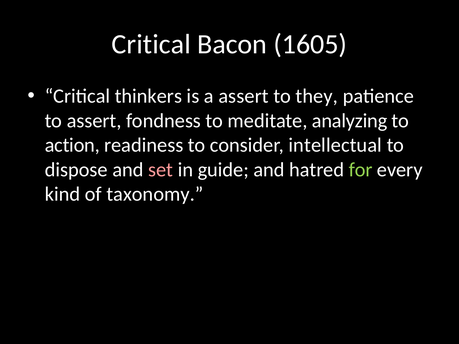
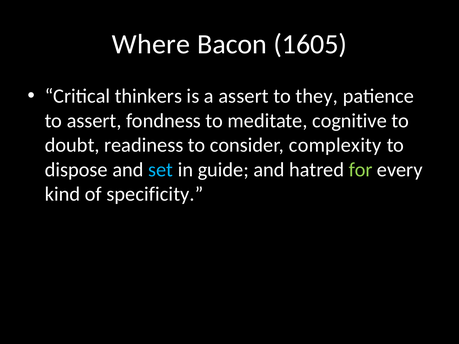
Critical at (151, 44): Critical -> Where
analyzing: analyzing -> cognitive
action: action -> doubt
intellectual: intellectual -> complexity
set colour: pink -> light blue
taxonomy: taxonomy -> specificity
